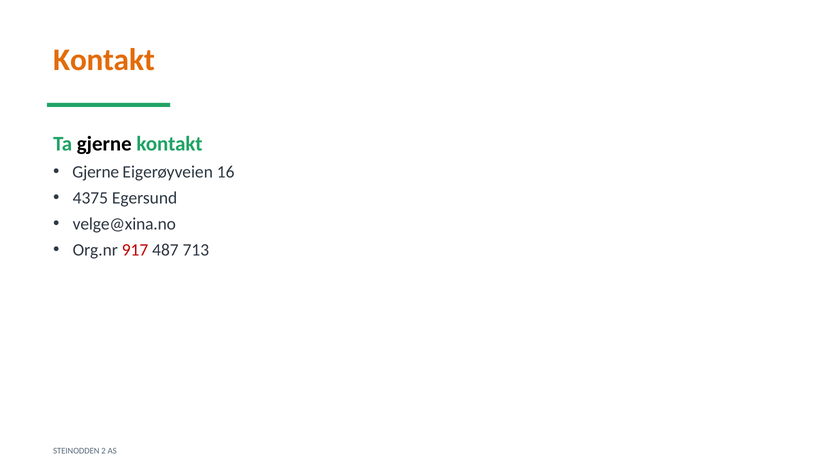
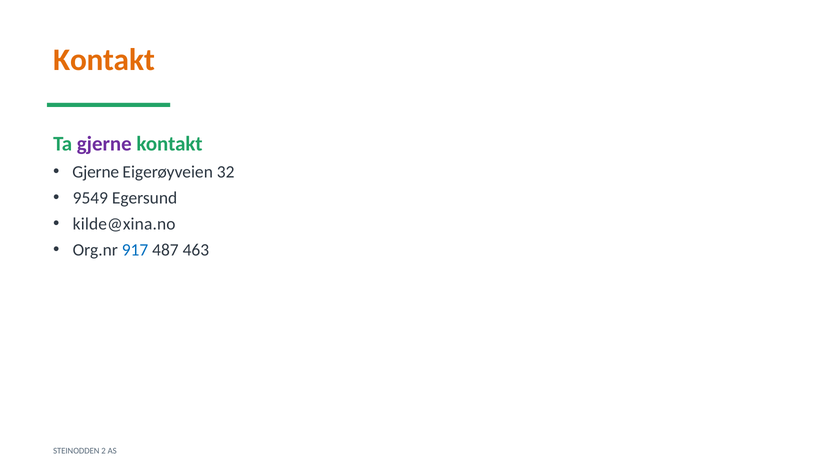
gjerne at (104, 144) colour: black -> purple
16: 16 -> 32
4375: 4375 -> 9549
velge@xina.no: velge@xina.no -> kilde@xina.no
917 colour: red -> blue
713: 713 -> 463
